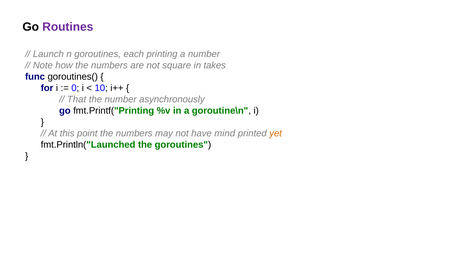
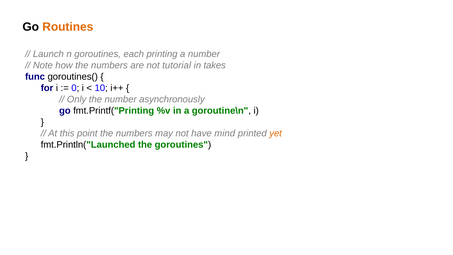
Routines colour: purple -> orange
square: square -> tutorial
That: That -> Only
